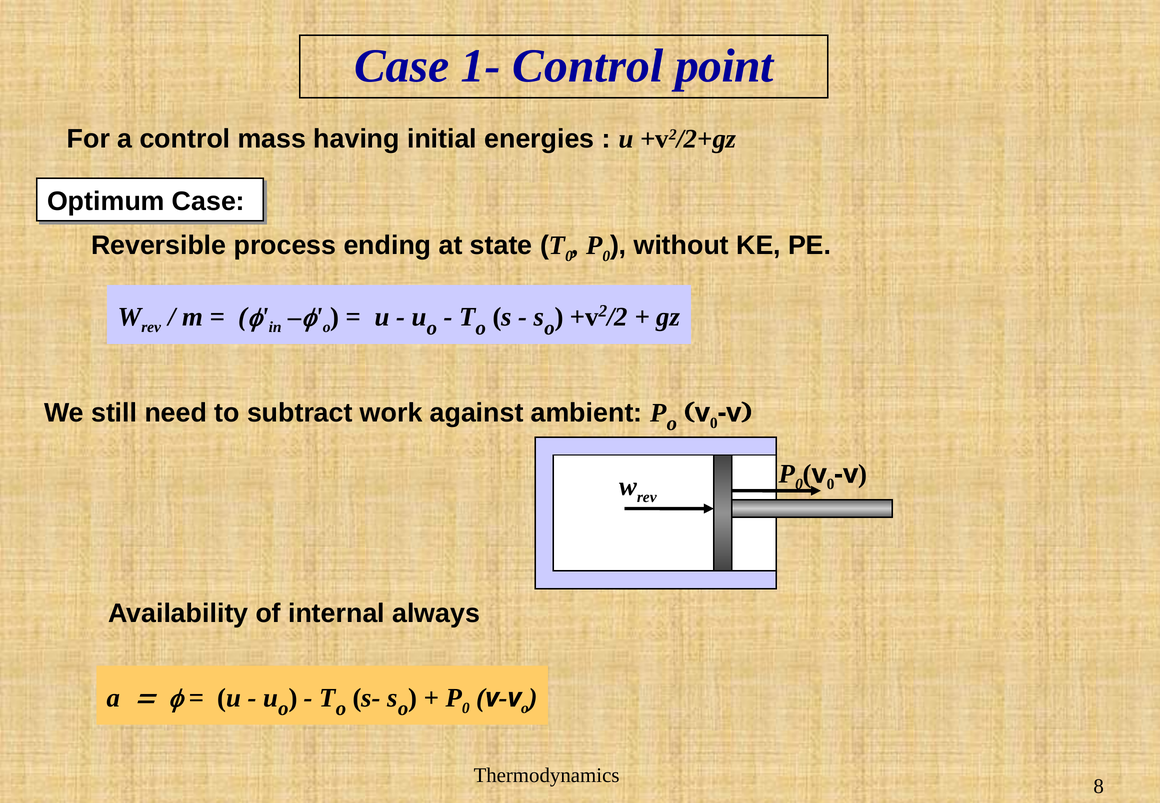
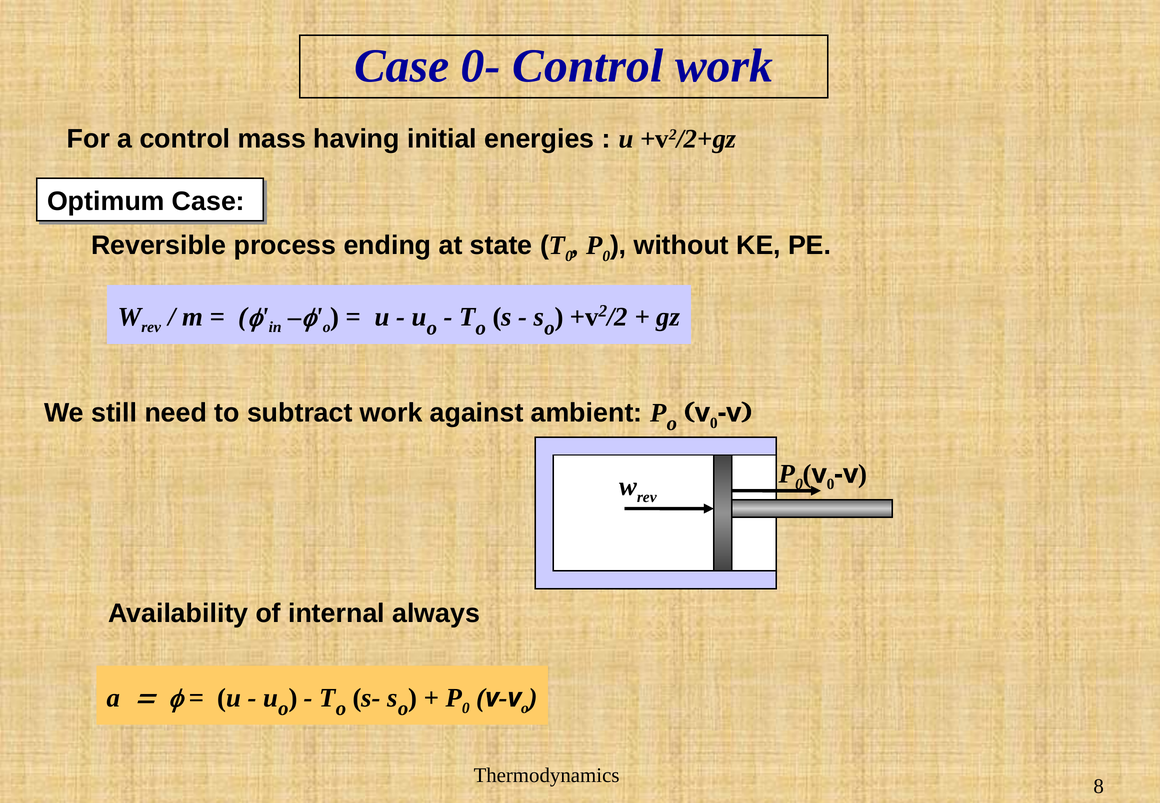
1-: 1- -> 0-
Control point: point -> work
